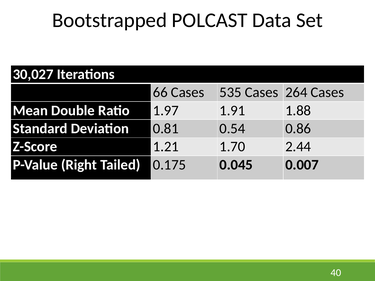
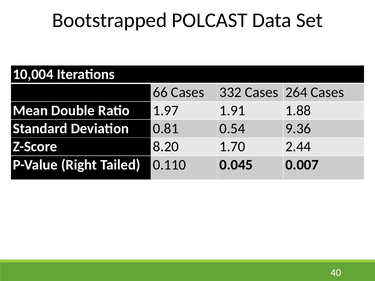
30,027: 30,027 -> 10,004
535: 535 -> 332
0.86: 0.86 -> 9.36
1.21: 1.21 -> 8.20
0.175: 0.175 -> 0.110
